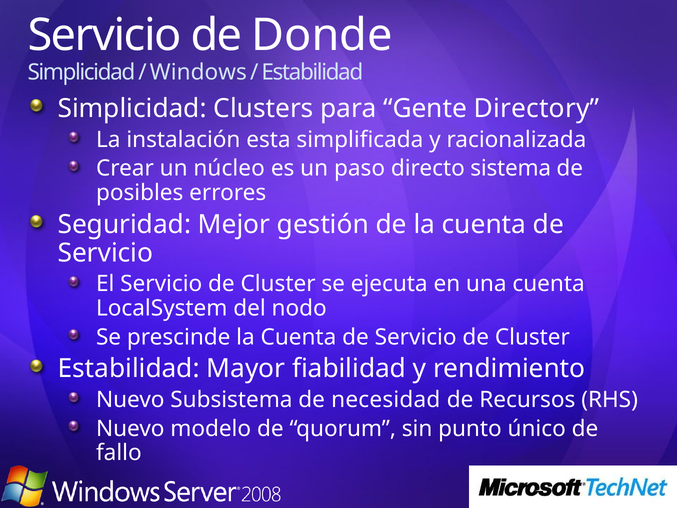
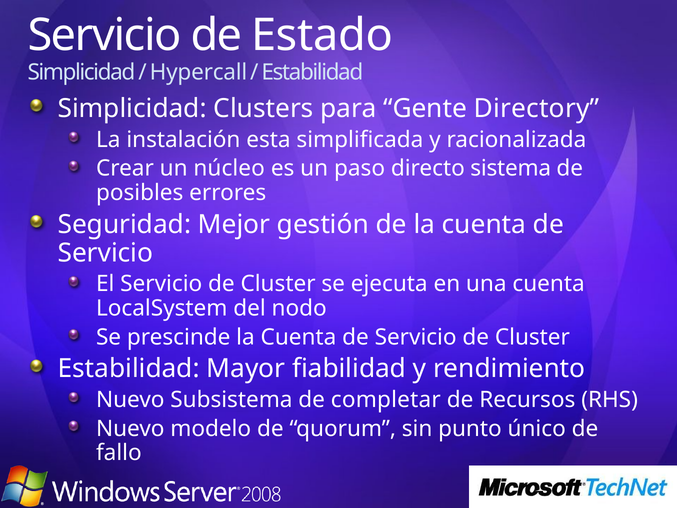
Donde: Donde -> Estado
Windows: Windows -> Hypercall
necesidad: necesidad -> completar
